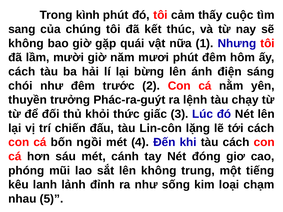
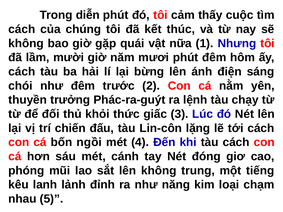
kình: kình -> diễn
sang at (22, 29): sang -> cách
sống: sống -> năng
